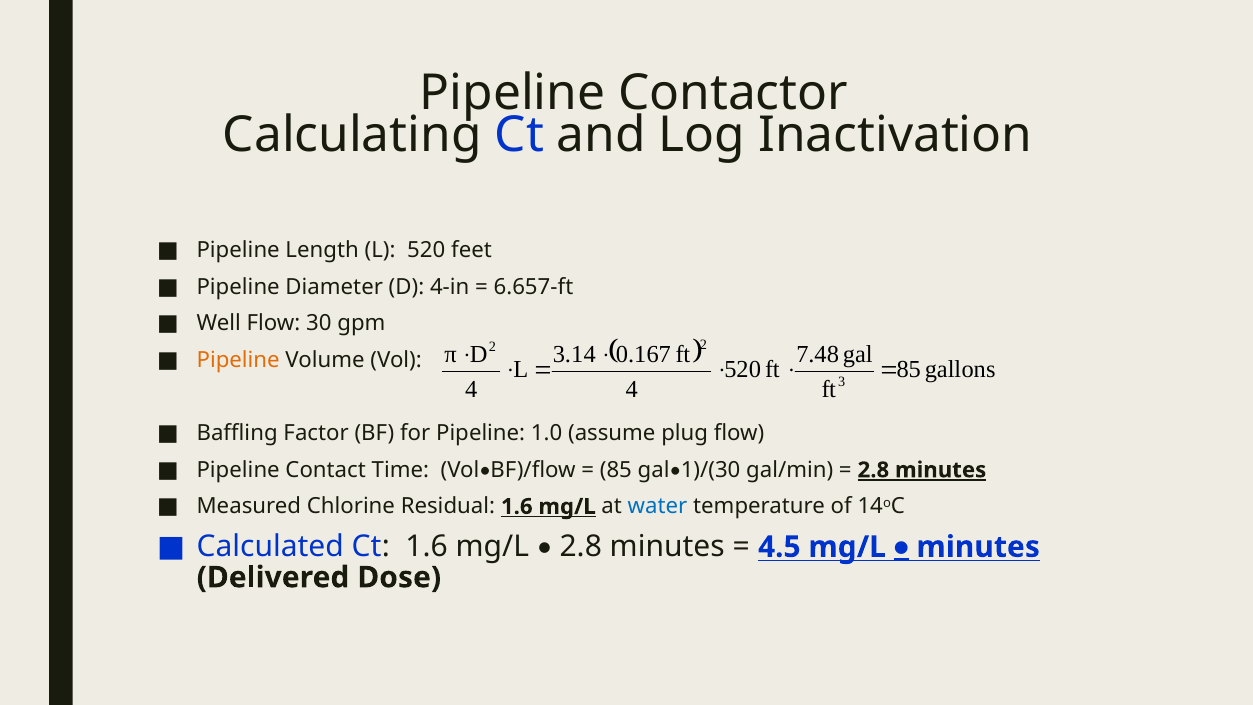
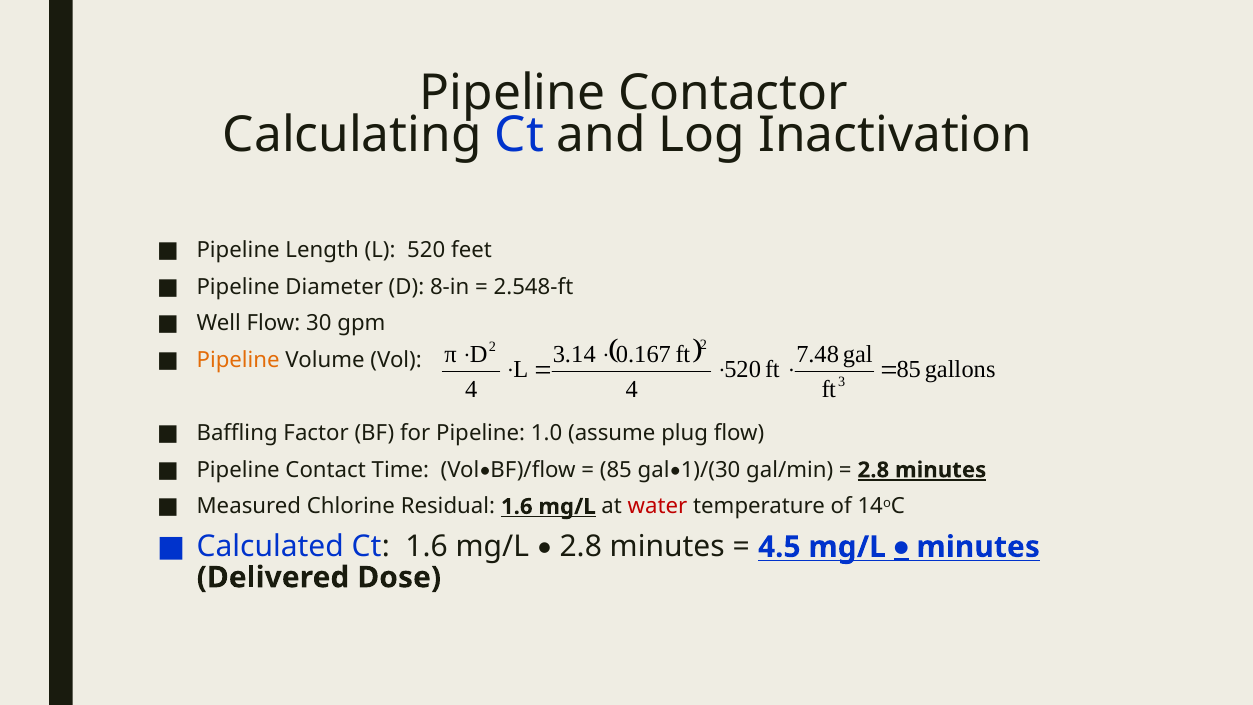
4-in: 4-in -> 8-in
6.657-ft: 6.657-ft -> 2.548-ft
water colour: blue -> red
